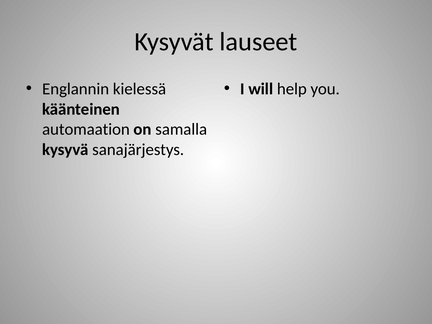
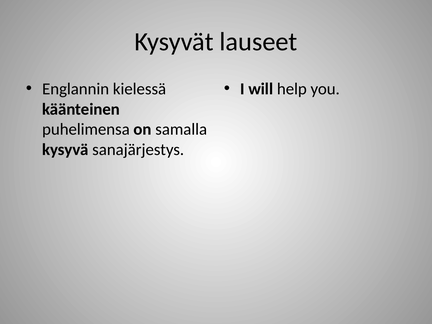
automaation: automaation -> puhelimensa
